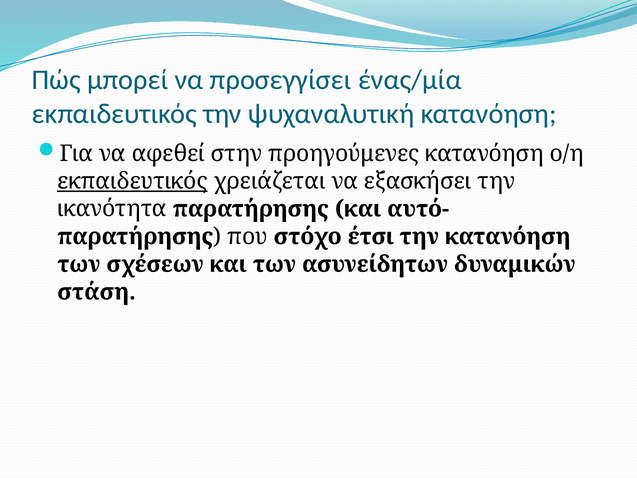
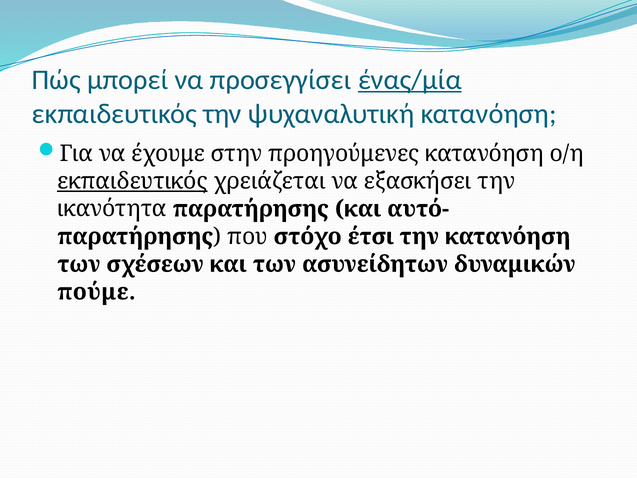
ένας/μία underline: none -> present
αφεθεί: αφεθεί -> έχουμε
στάση: στάση -> πούμε
